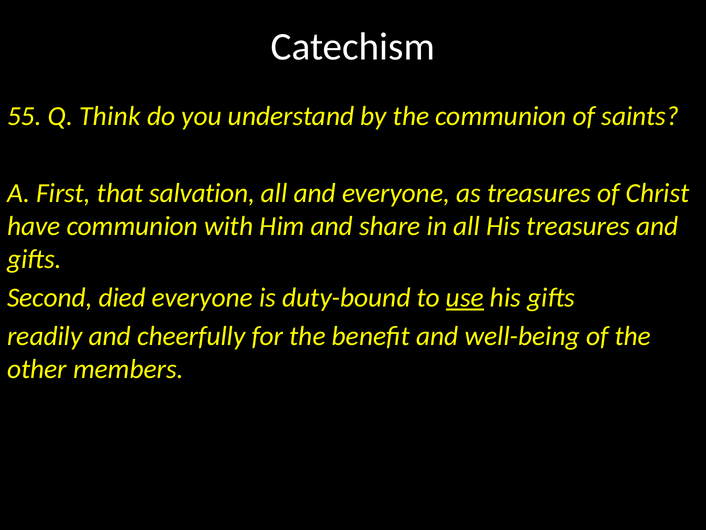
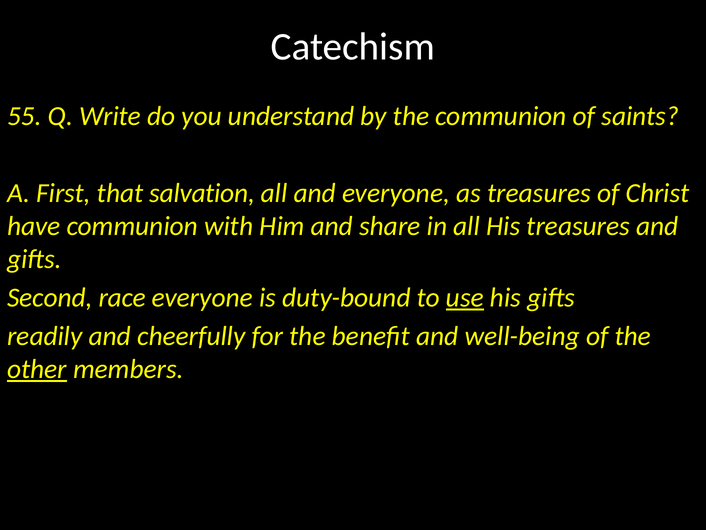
Think: Think -> Write
died: died -> race
other underline: none -> present
